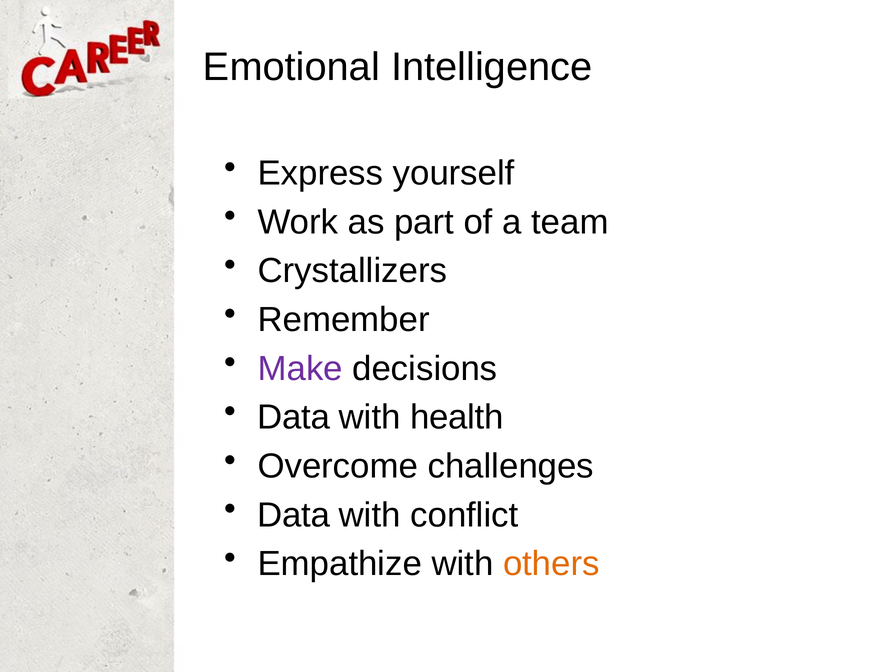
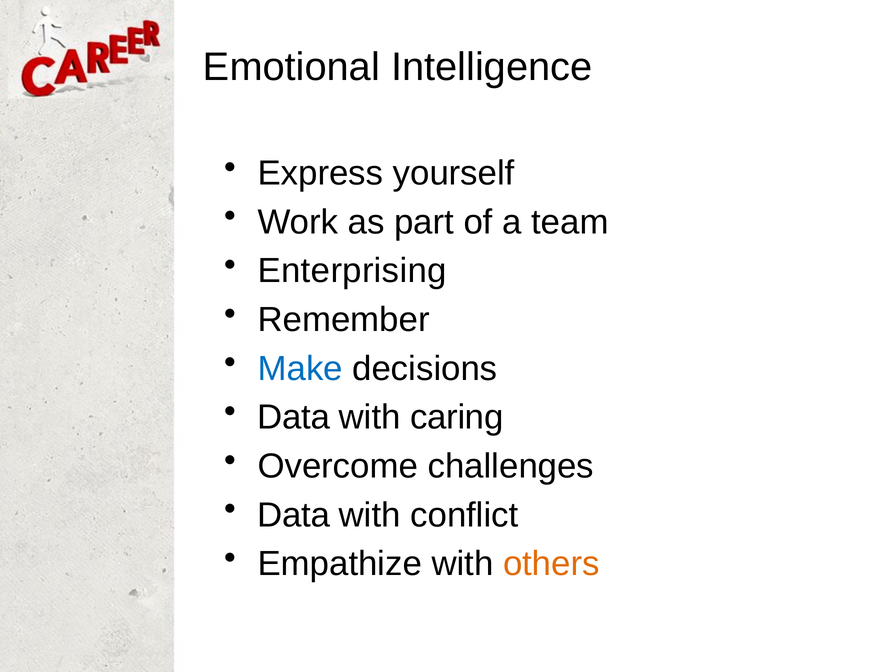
Crystallizers: Crystallizers -> Enterprising
Make colour: purple -> blue
health: health -> caring
